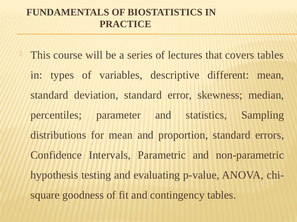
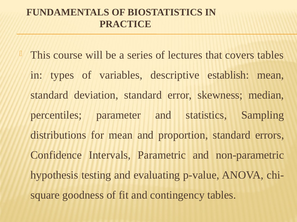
different: different -> establish
